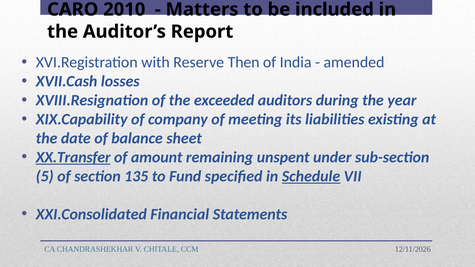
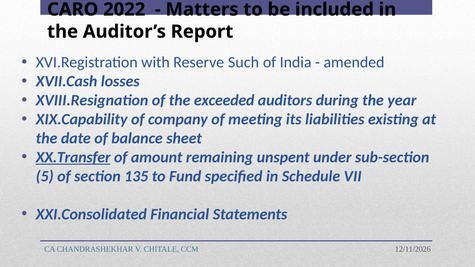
2010: 2010 -> 2022
Then: Then -> Such
Schedule underline: present -> none
